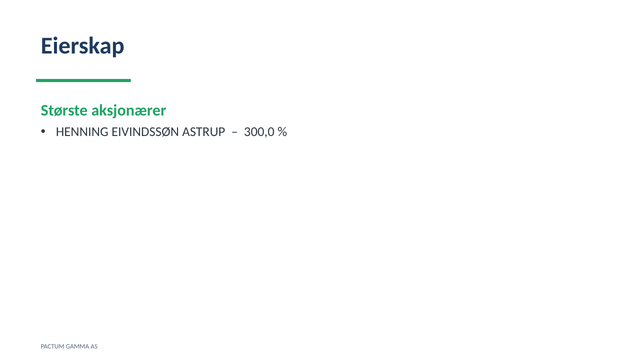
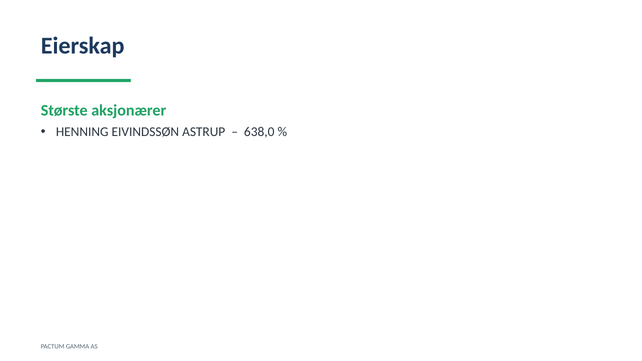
300,0: 300,0 -> 638,0
